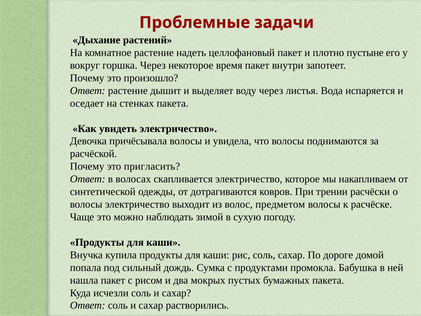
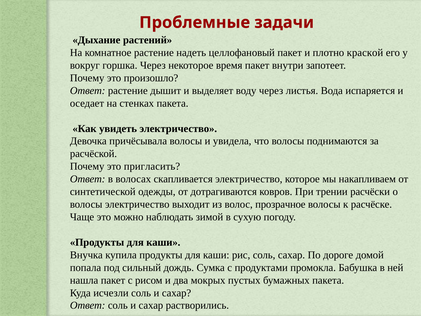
пустыне: пустыне -> краской
предметом: предметом -> прозрачное
